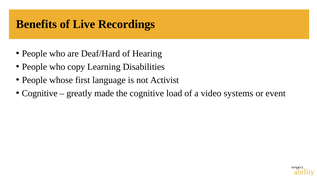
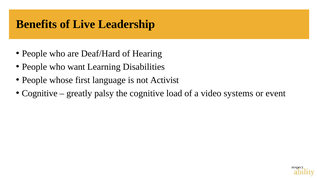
Recordings: Recordings -> Leadership
copy: copy -> want
made: made -> palsy
